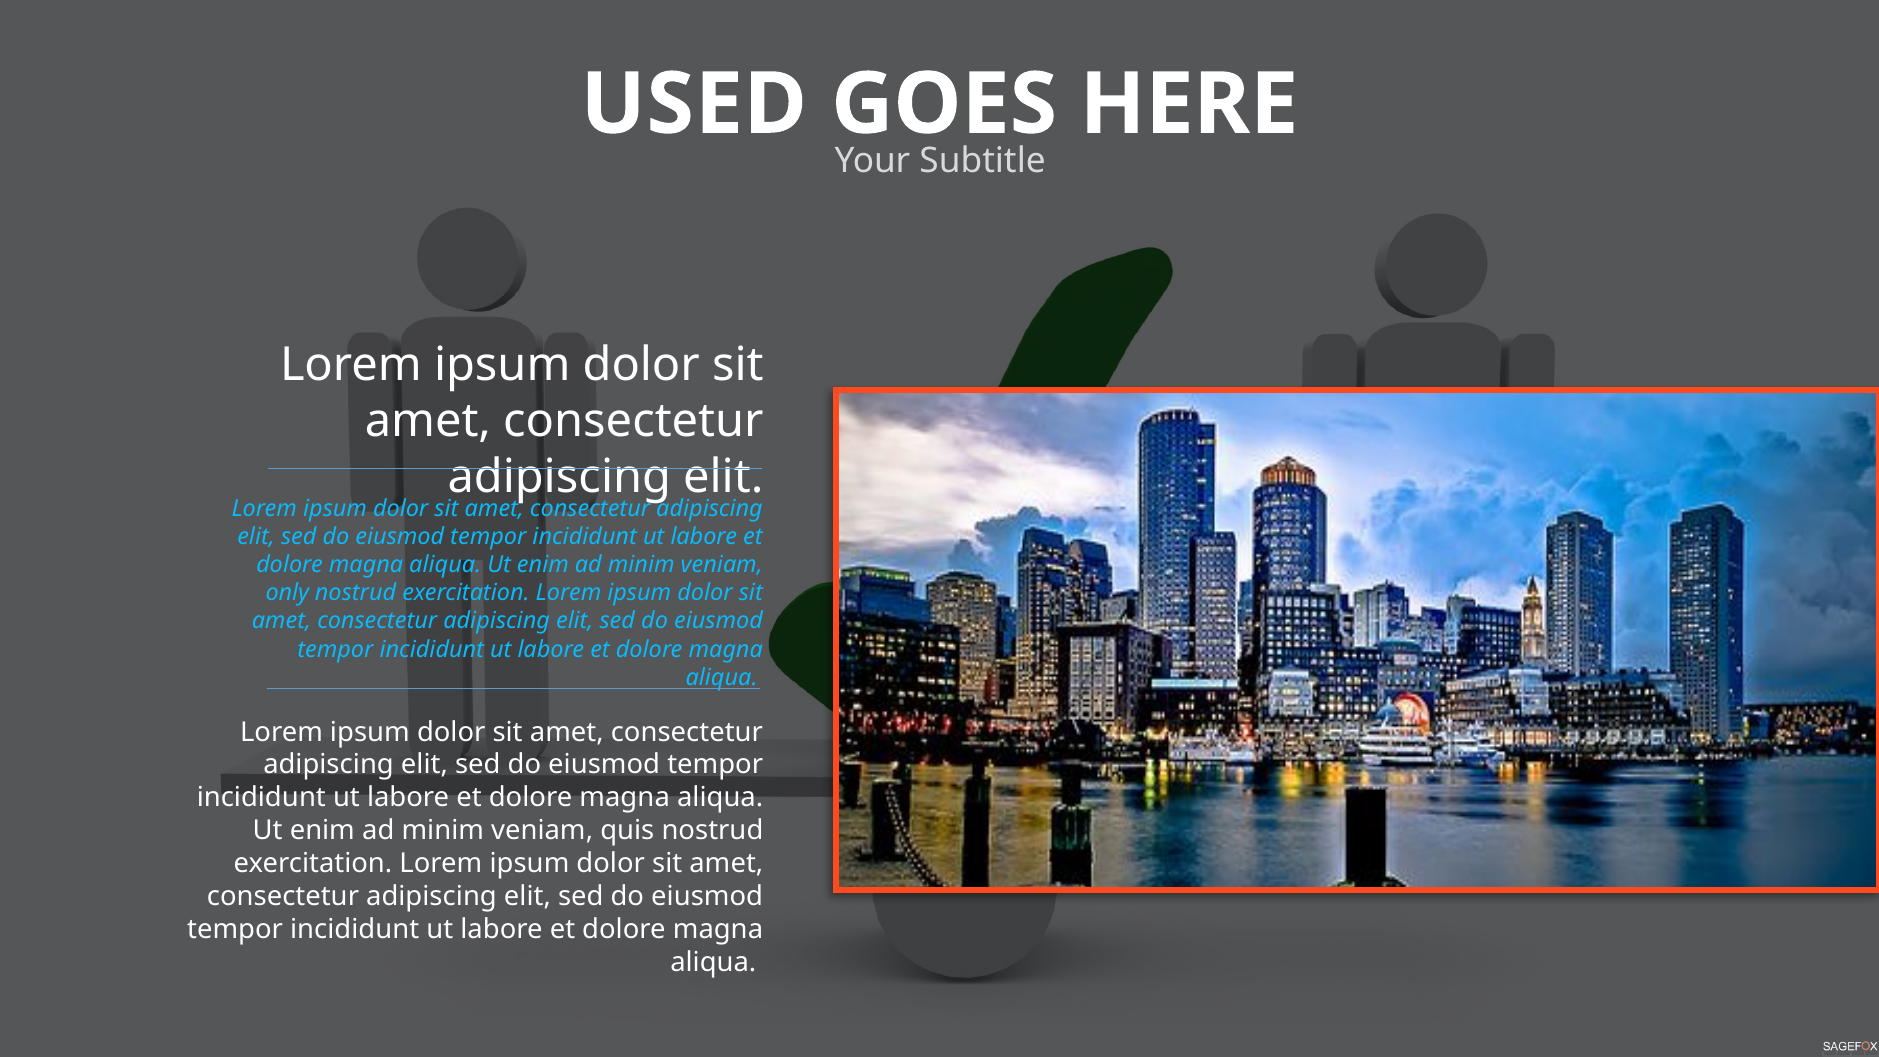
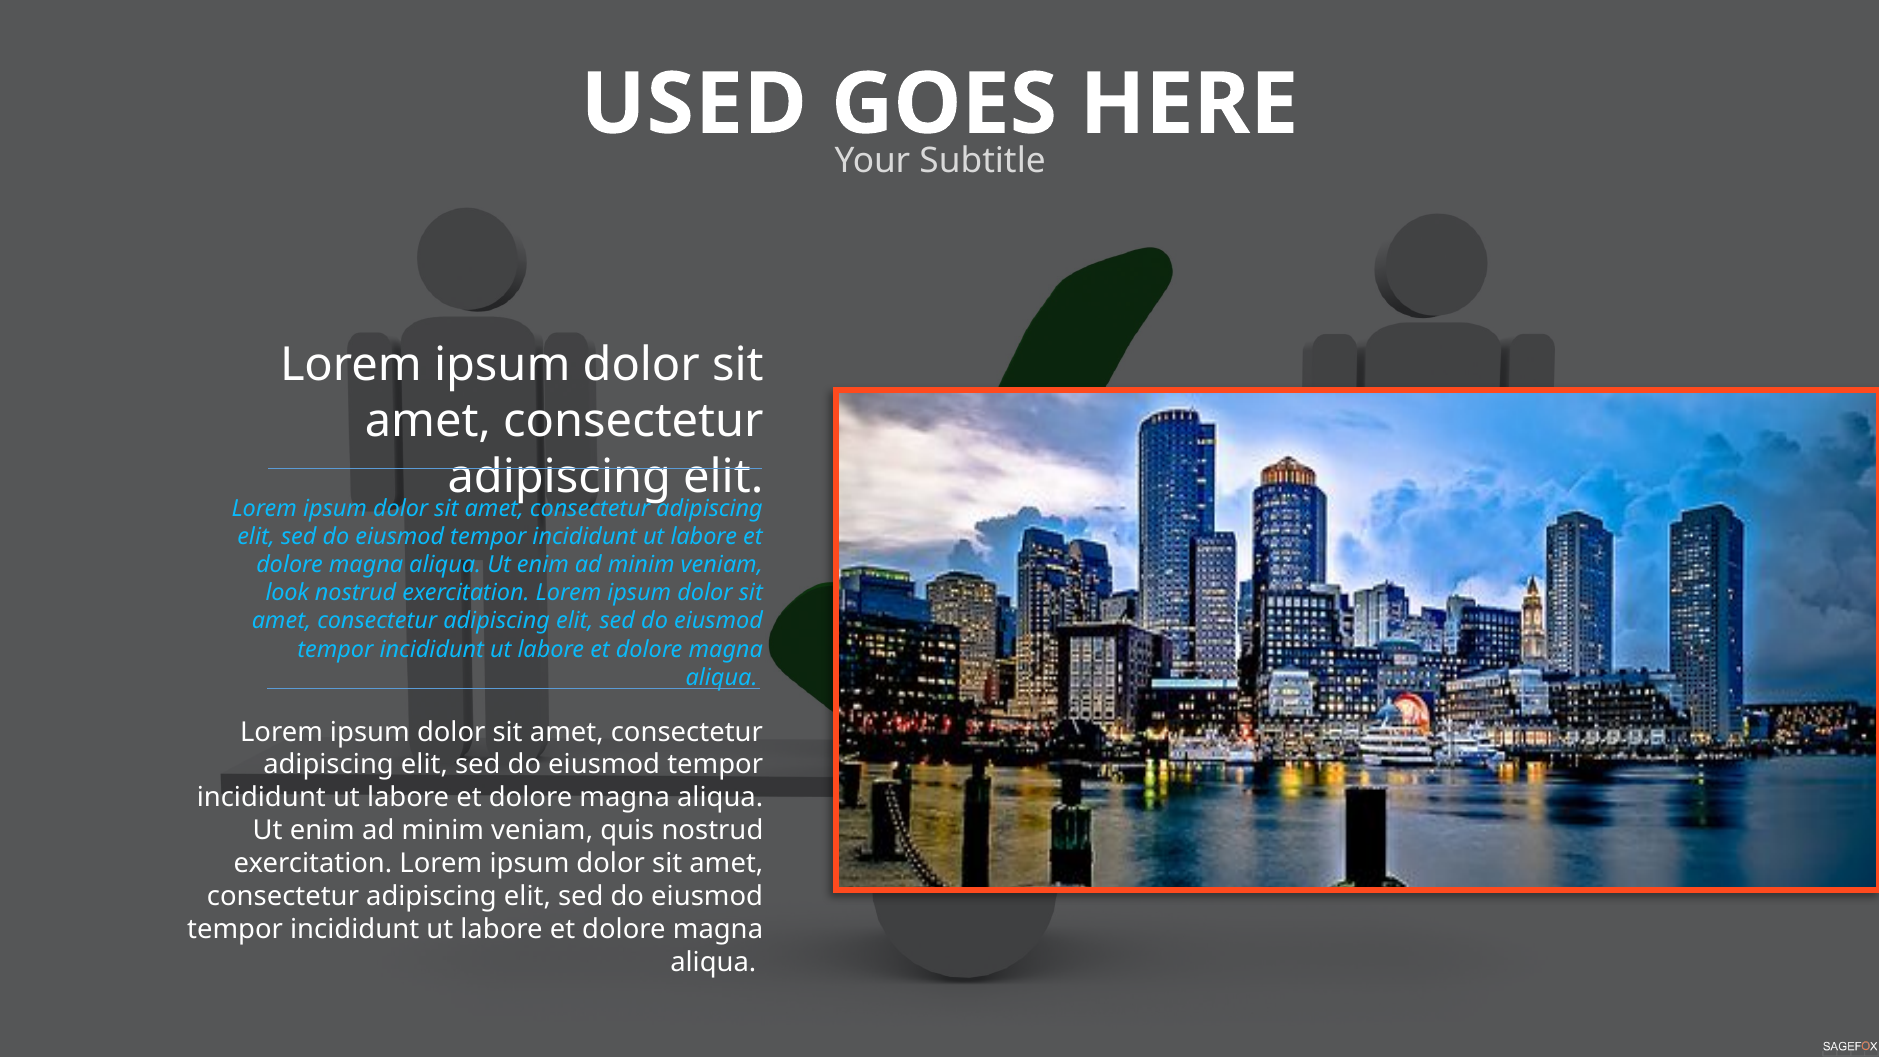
only: only -> look
